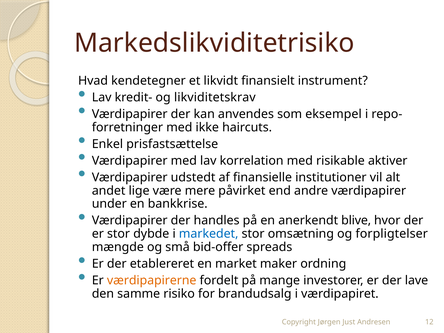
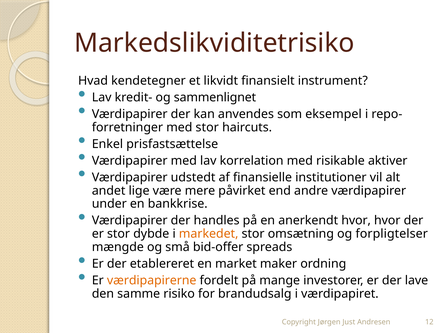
likviditetskrav: likviditetskrav -> sammenlignet
med ikke: ikke -> stor
anerkendt blive: blive -> hvor
markedet colour: blue -> orange
